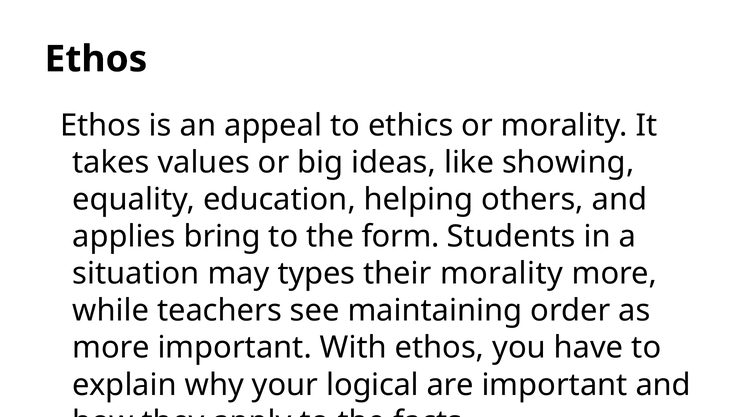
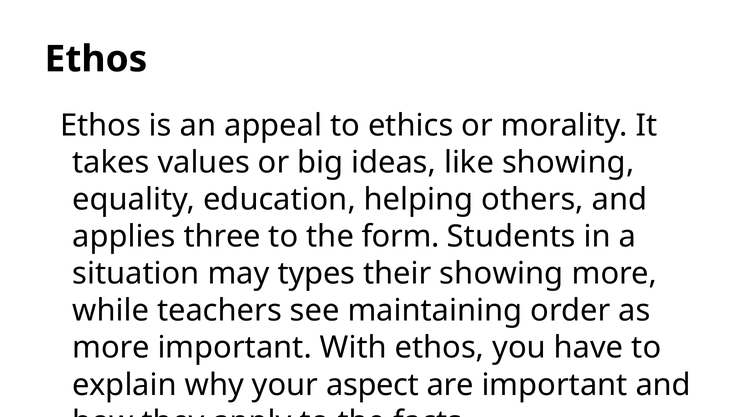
bring: bring -> three
their morality: morality -> showing
logical: logical -> aspect
